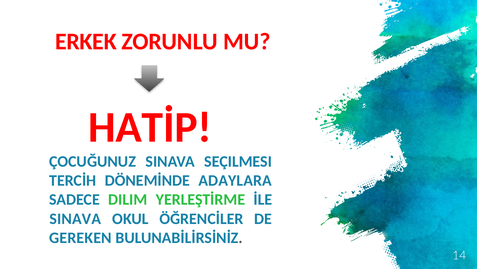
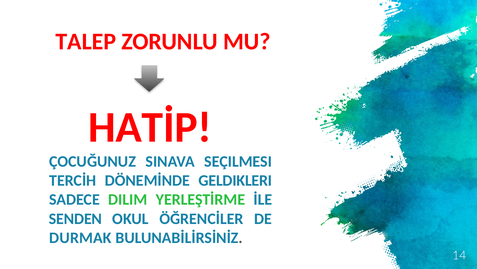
ERKEK: ERKEK -> TALEP
ADAYLARA: ADAYLARA -> GELDIKLERI
SINAVA at (75, 218): SINAVA -> SENDEN
GEREKEN: GEREKEN -> DURMAK
